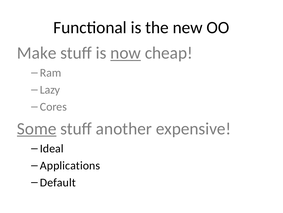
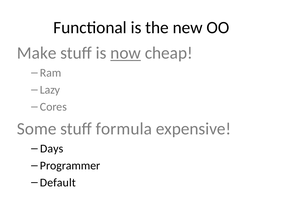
Some underline: present -> none
another: another -> formula
Ideal: Ideal -> Days
Applications: Applications -> Programmer
